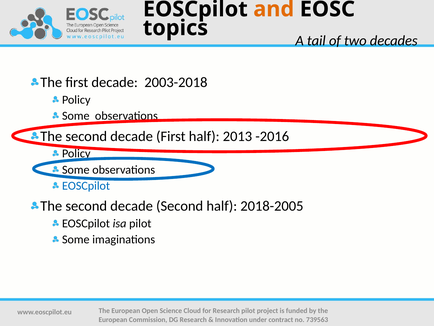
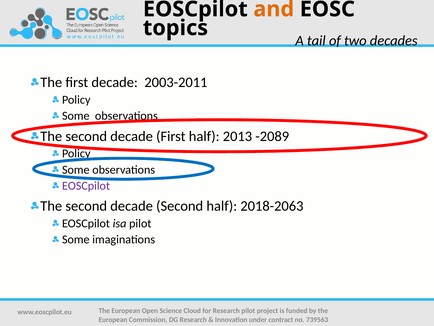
2003-2018: 2003-2018 -> 2003-2011
-2016: -2016 -> -2089
EOSCpilot at (86, 186) colour: blue -> purple
2018-2005: 2018-2005 -> 2018-2063
